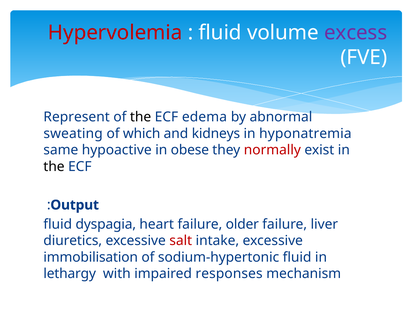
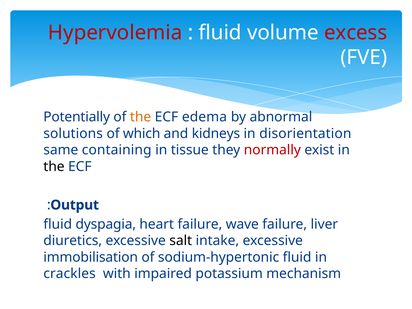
excess colour: purple -> red
Represent: Represent -> Potentially
the at (141, 117) colour: black -> orange
sweating: sweating -> solutions
hyponatremia: hyponatremia -> disorientation
hypoactive: hypoactive -> containing
obese: obese -> tissue
older: older -> wave
salt colour: red -> black
lethargy: lethargy -> crackles
responses: responses -> potassium
